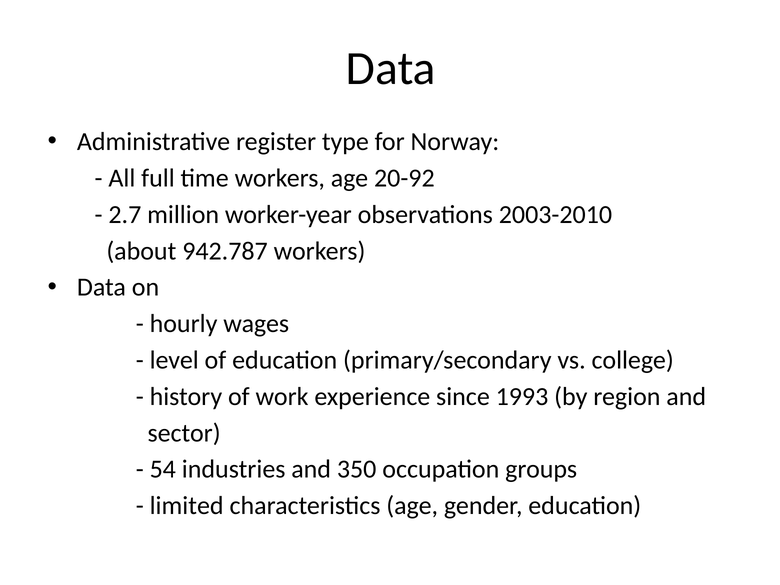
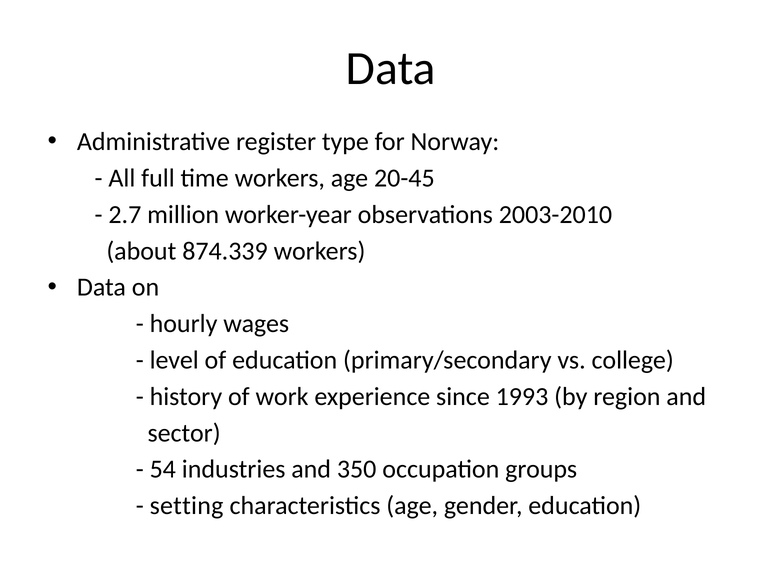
20-92: 20-92 -> 20-45
942.787: 942.787 -> 874.339
limited: limited -> setting
